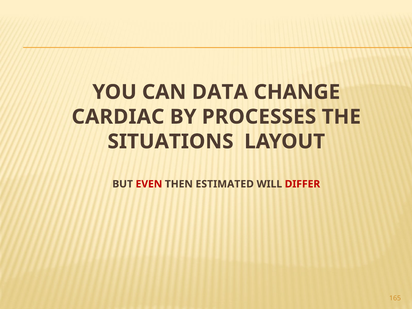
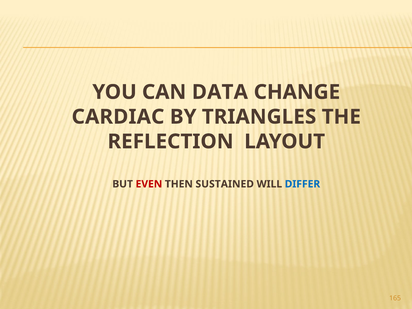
PROCESSES: PROCESSES -> TRIANGLES
SITUATIONS: SITUATIONS -> REFLECTION
ESTIMATED: ESTIMATED -> SUSTAINED
DIFFER colour: red -> blue
